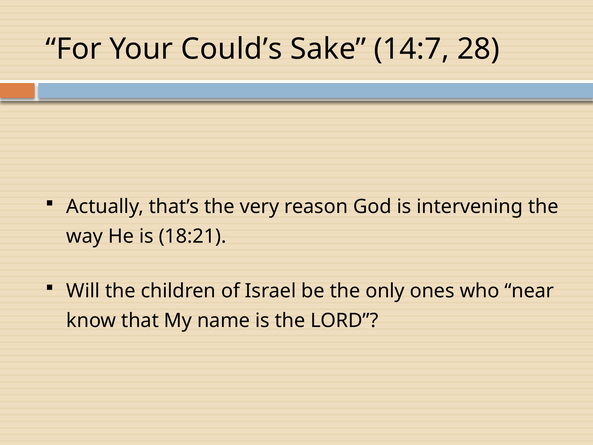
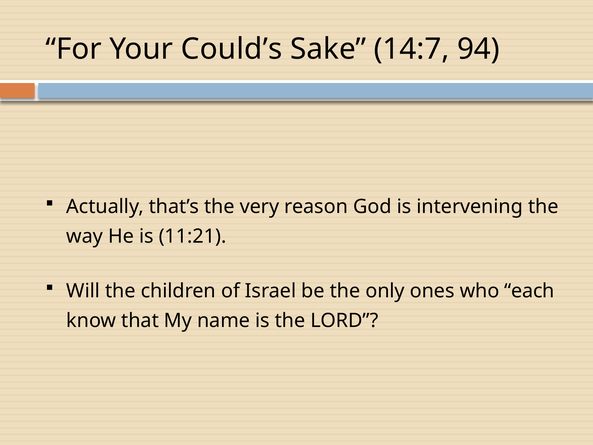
28: 28 -> 94
18:21: 18:21 -> 11:21
near: near -> each
